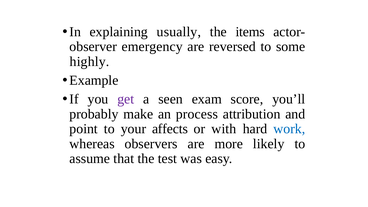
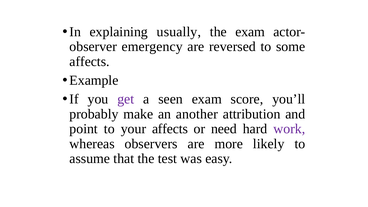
the items: items -> exam
highly at (89, 62): highly -> affects
process: process -> another
with: with -> need
work colour: blue -> purple
